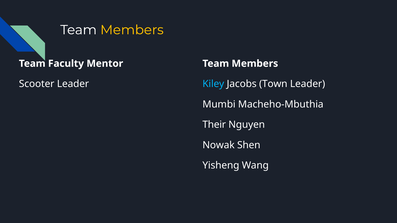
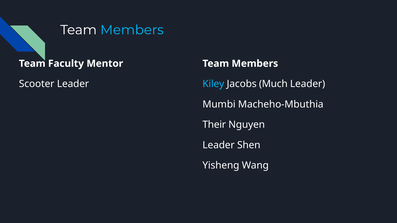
Members at (132, 30) colour: yellow -> light blue
Town: Town -> Much
Nowak at (219, 145): Nowak -> Leader
